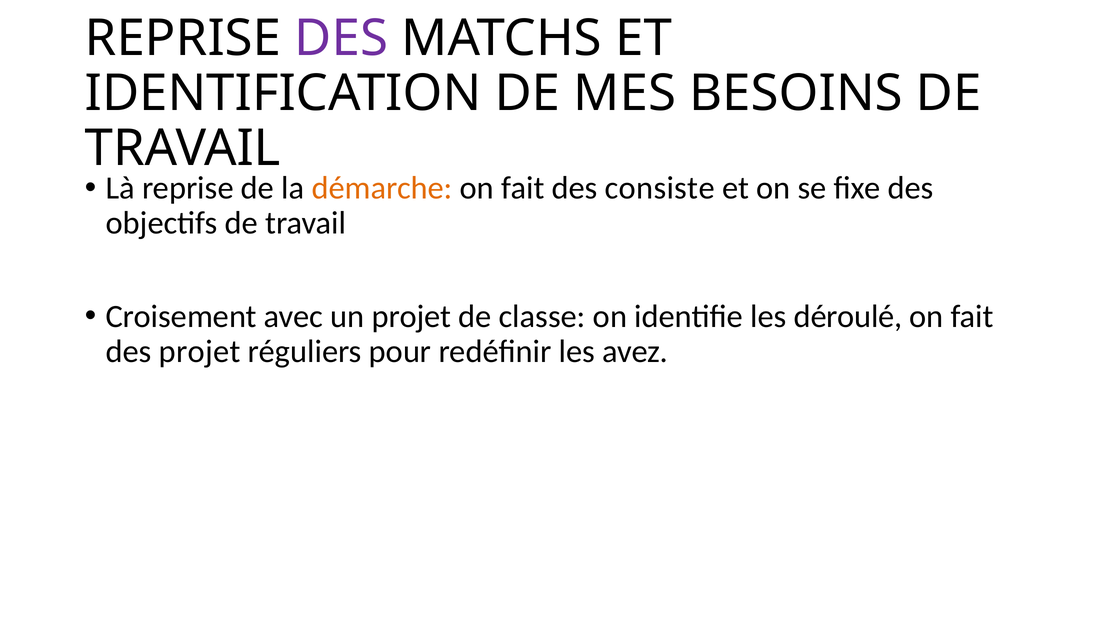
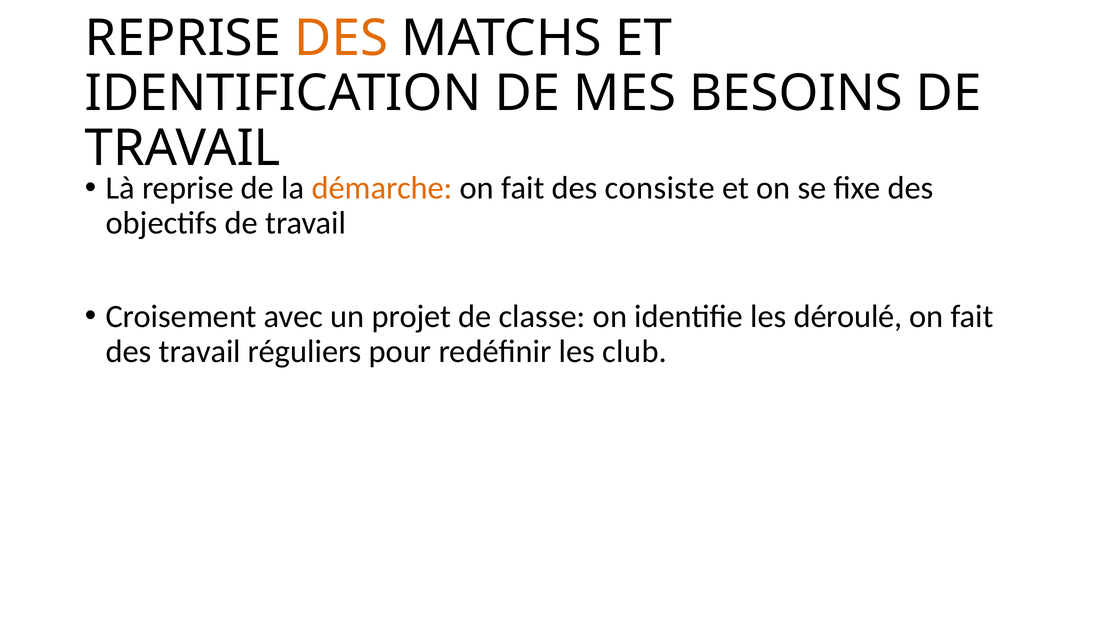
DES at (341, 38) colour: purple -> orange
des projet: projet -> travail
avez: avez -> club
